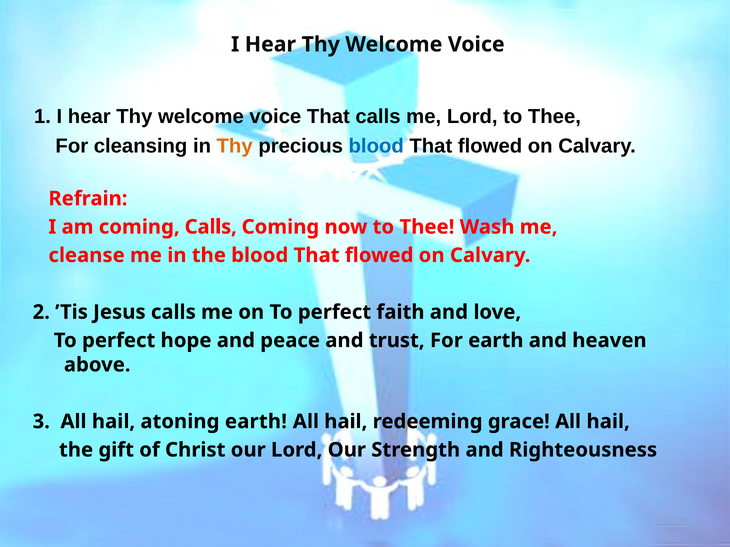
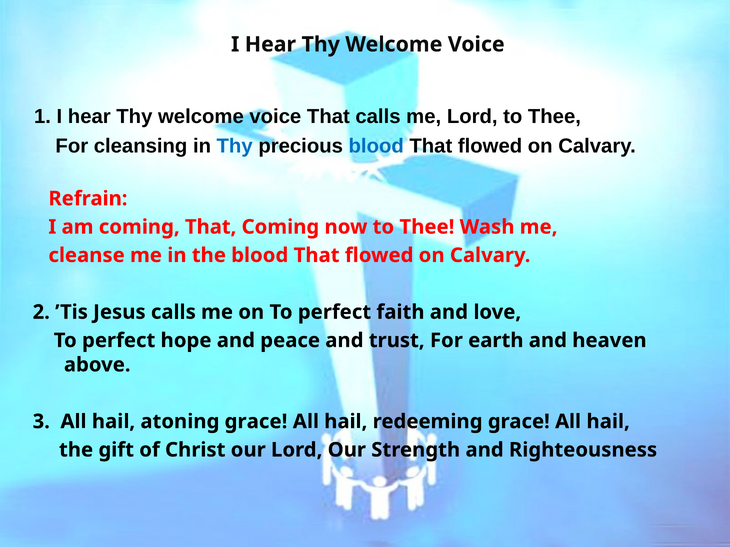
Thy at (235, 146) colour: orange -> blue
coming Calls: Calls -> That
atoning earth: earth -> grace
